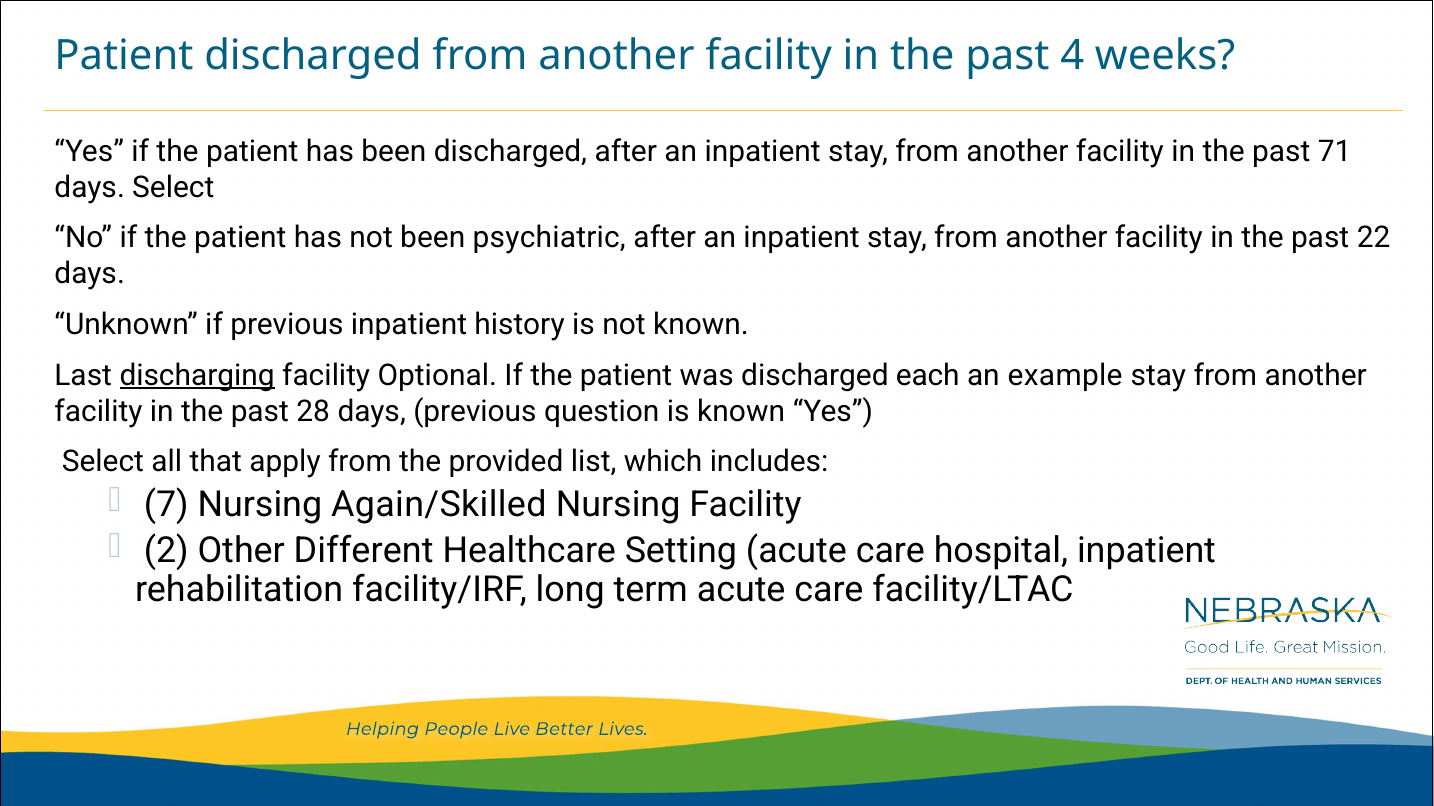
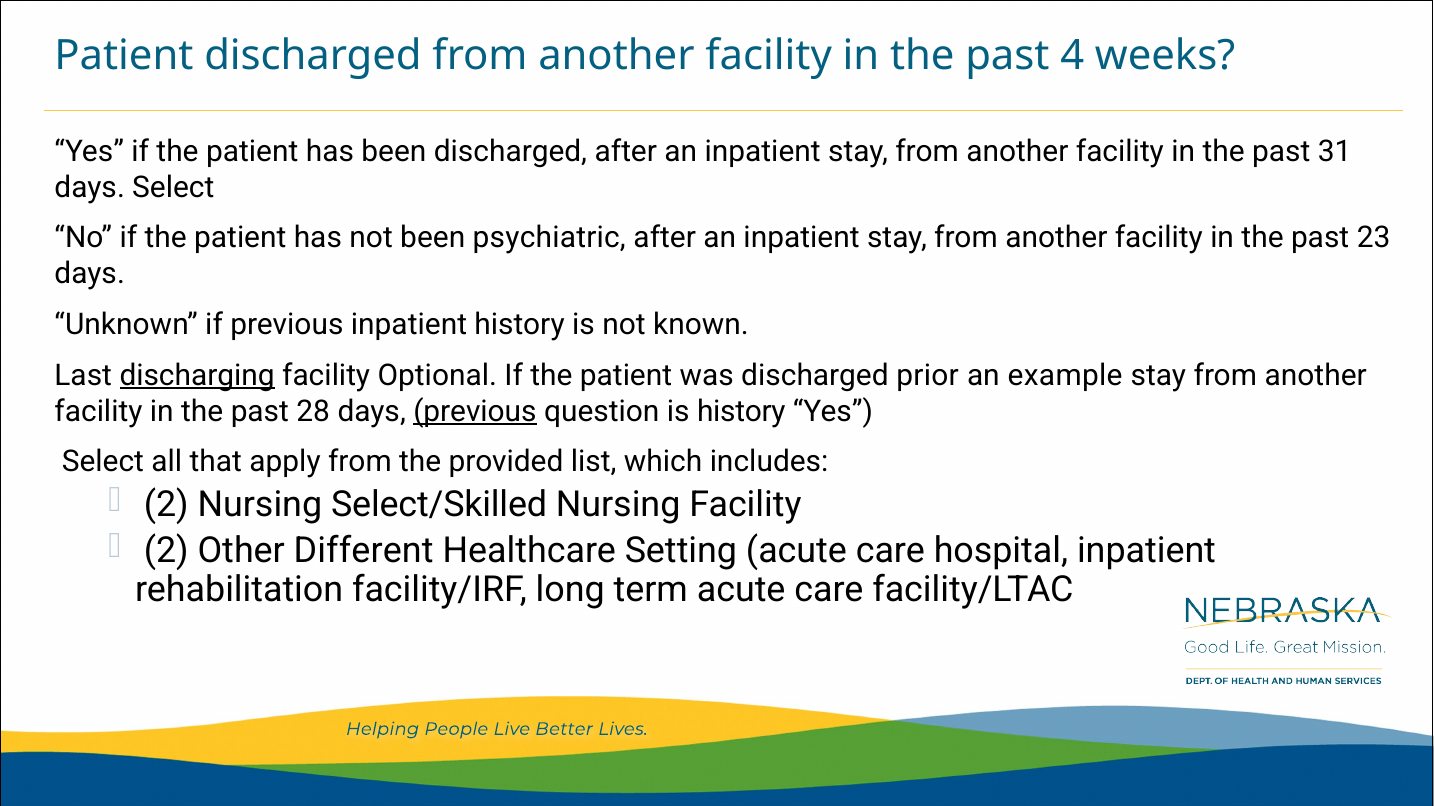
71: 71 -> 31
22: 22 -> 23
each: each -> prior
previous at (475, 412) underline: none -> present
is known: known -> history
7 at (166, 505): 7 -> 2
Again/Skilled: Again/Skilled -> Select/Skilled
